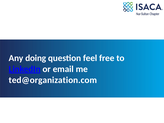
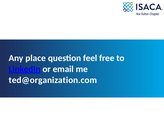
doing: doing -> place
